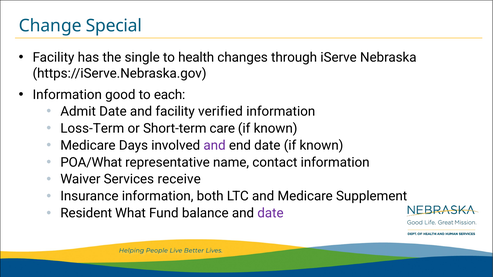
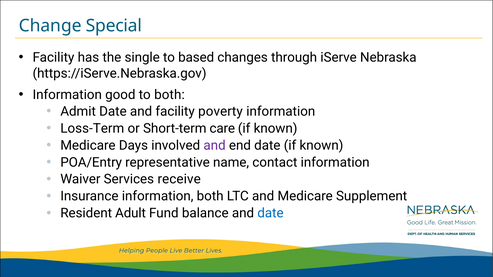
health: health -> based
to each: each -> both
verified: verified -> poverty
POA/What: POA/What -> POA/Entry
What: What -> Adult
date at (270, 213) colour: purple -> blue
